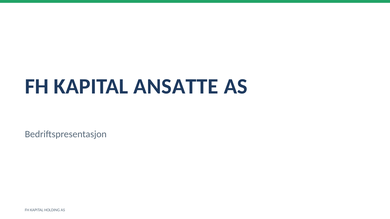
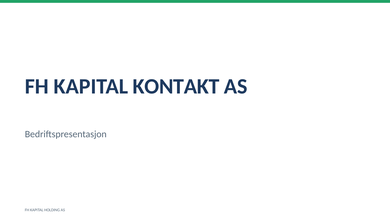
ANSATTE: ANSATTE -> KONTAKT
